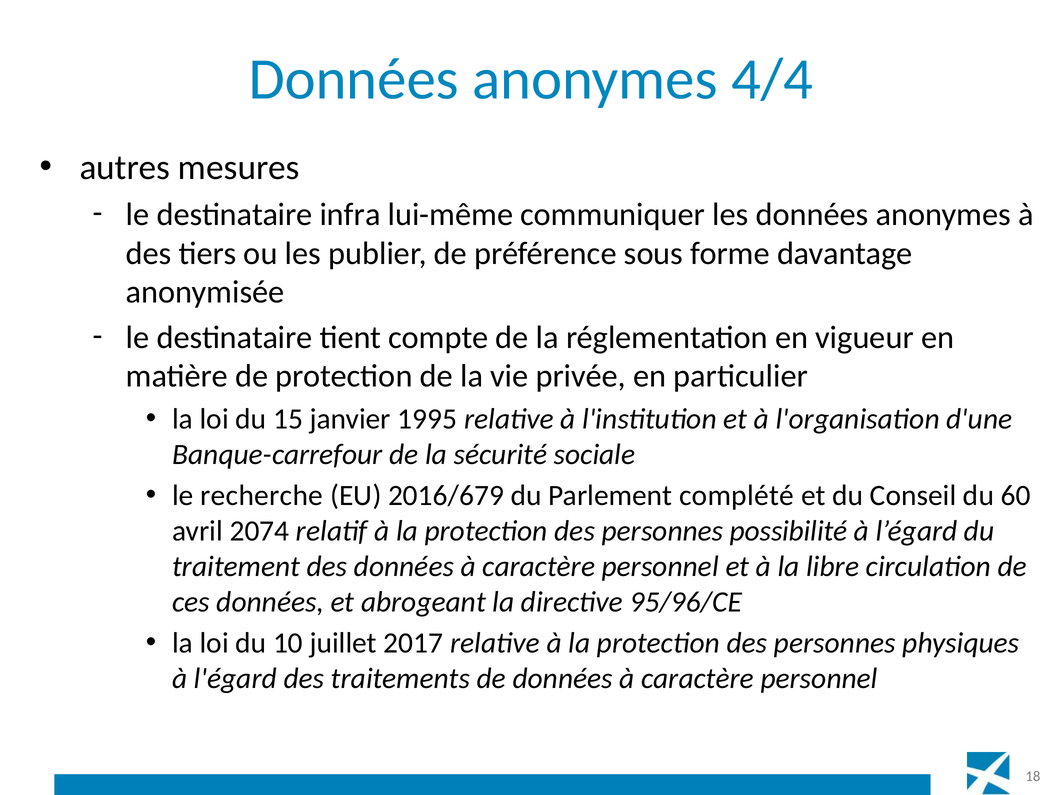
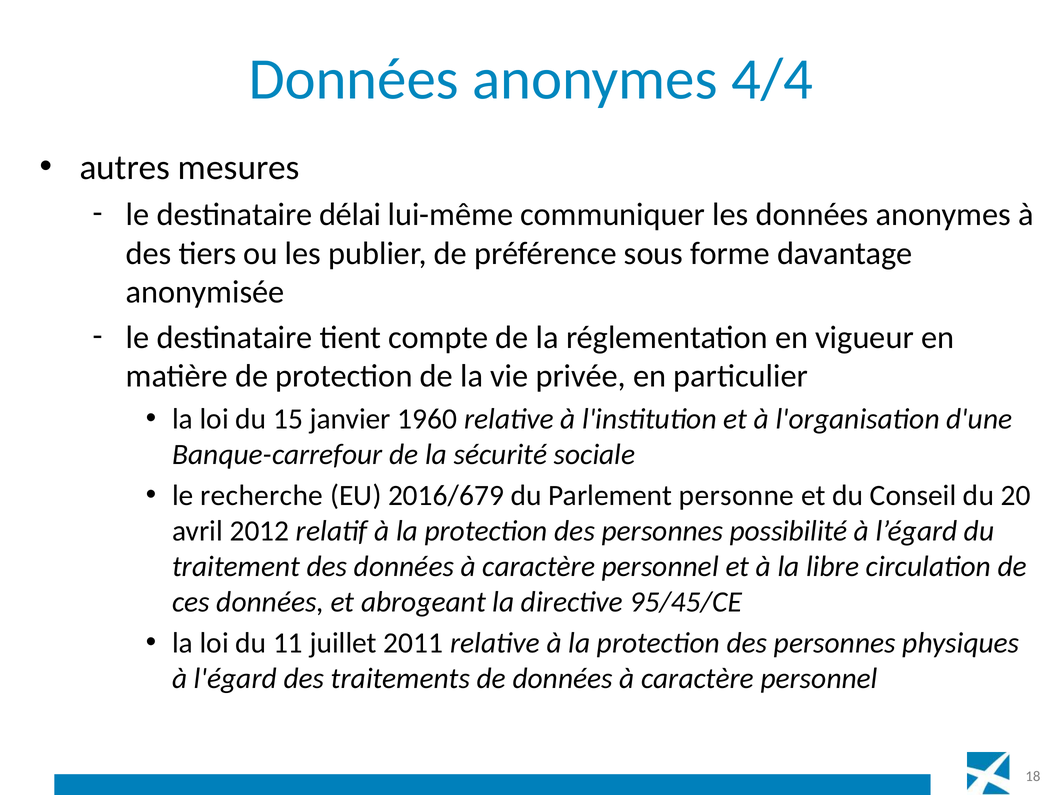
infra: infra -> délai
1995: 1995 -> 1960
complété: complété -> personne
60: 60 -> 20
2074: 2074 -> 2012
95/96/CE: 95/96/CE -> 95/45/CE
10: 10 -> 11
2017: 2017 -> 2011
